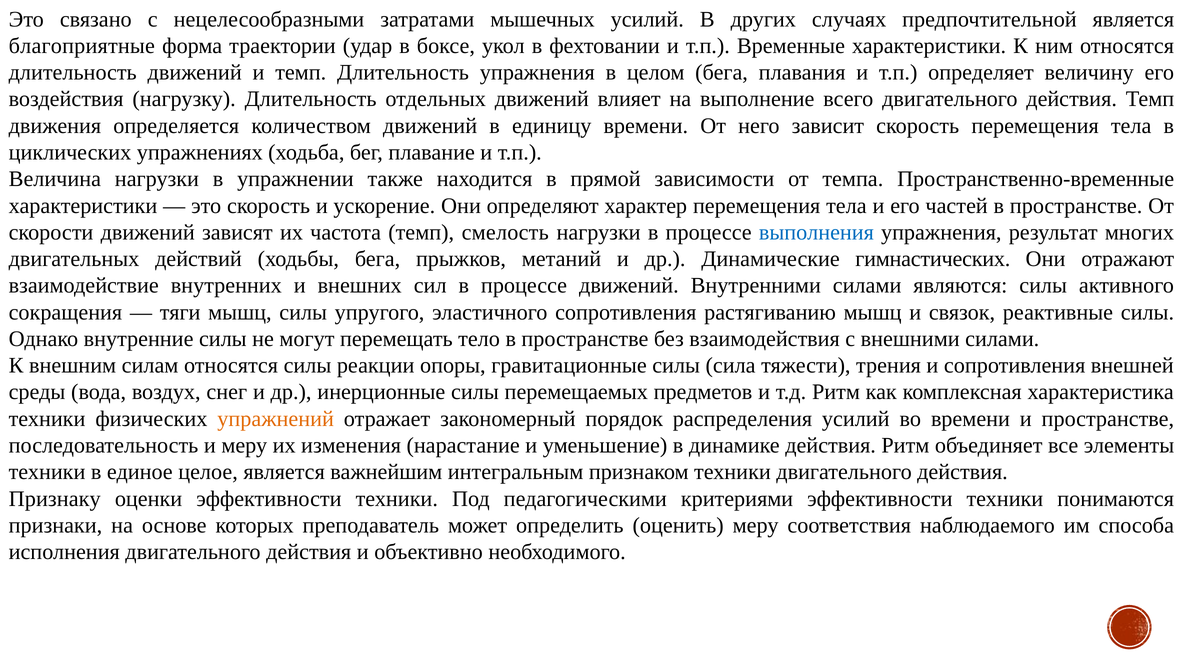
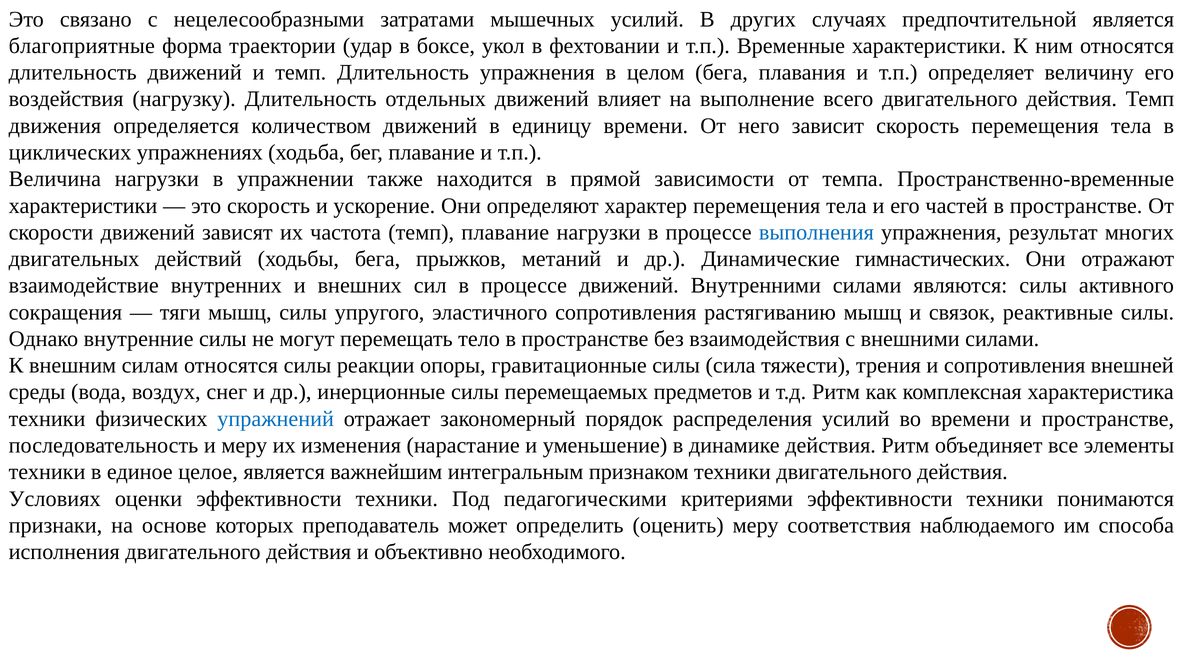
темп смелость: смелость -> плавание
упражнений colour: orange -> blue
Признаку: Признаку -> Условиях
